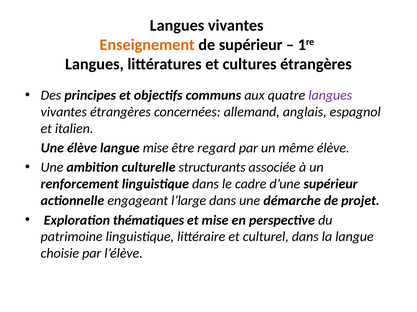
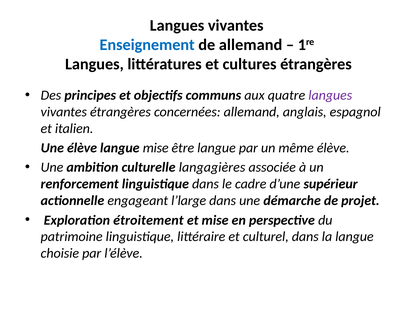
Enseignement colour: orange -> blue
de supérieur: supérieur -> allemand
être regard: regard -> langue
structurants: structurants -> langagières
thématiques: thématiques -> étroitement
